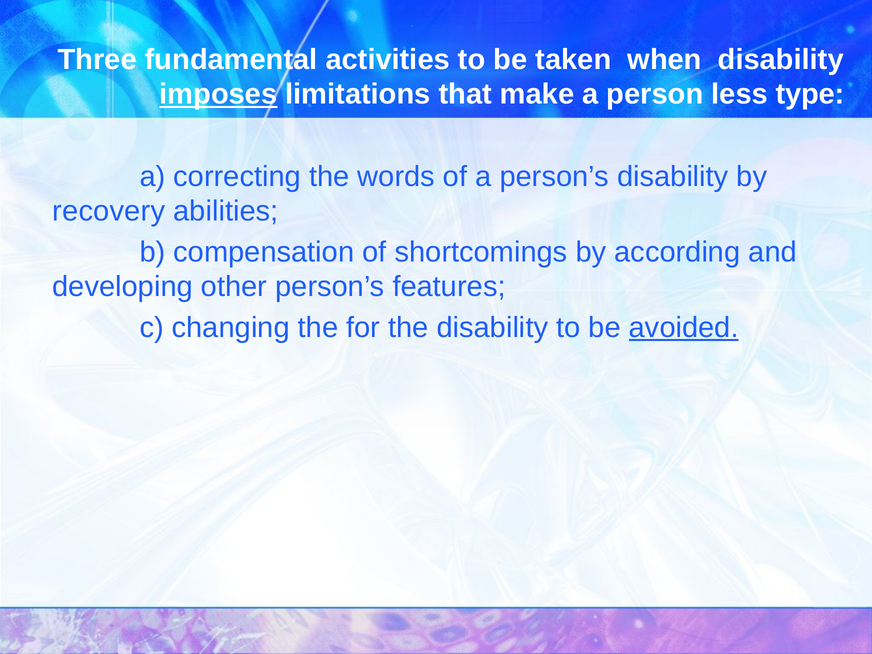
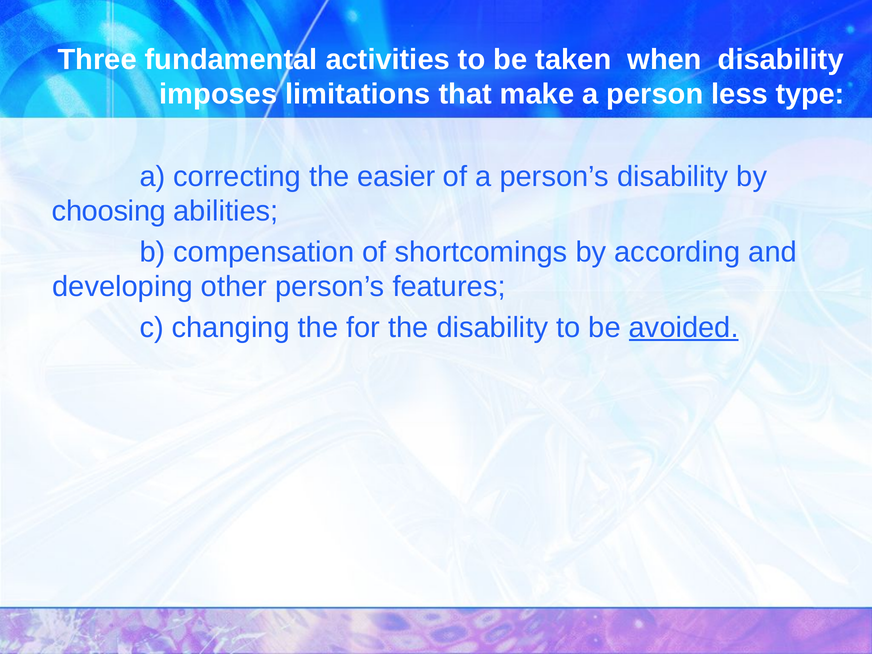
imposes underline: present -> none
words: words -> easier
recovery: recovery -> choosing
